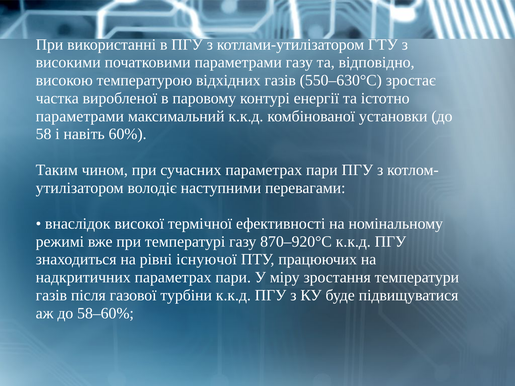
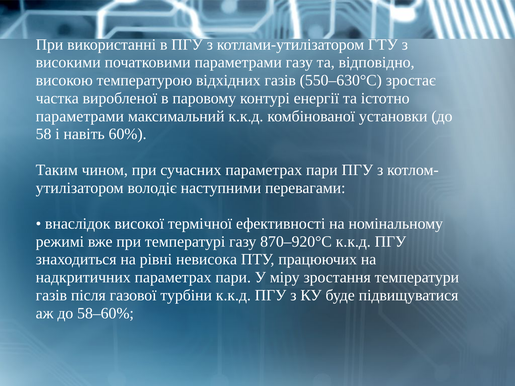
існуючої: існуючої -> невисока
